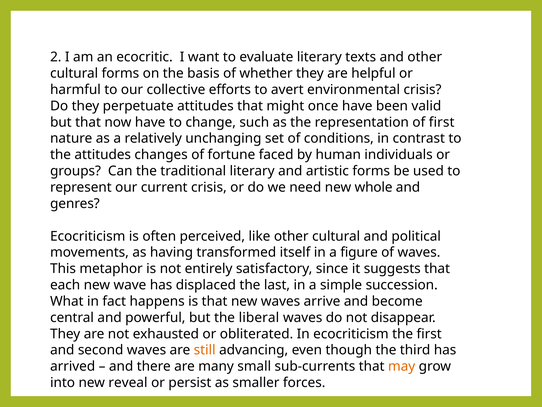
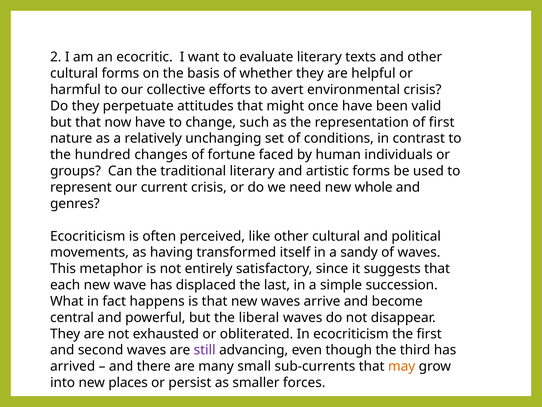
the attitudes: attitudes -> hundred
figure: figure -> sandy
still colour: orange -> purple
reveal: reveal -> places
